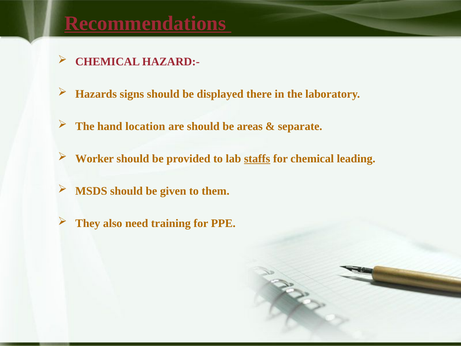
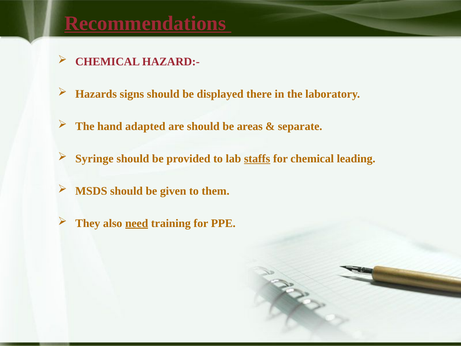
location: location -> adapted
Worker: Worker -> Syringe
need underline: none -> present
